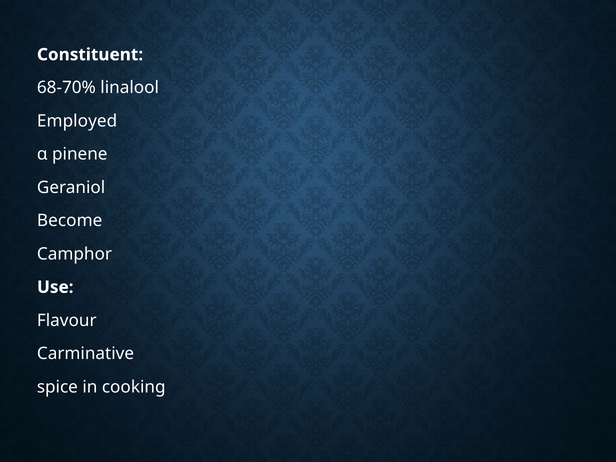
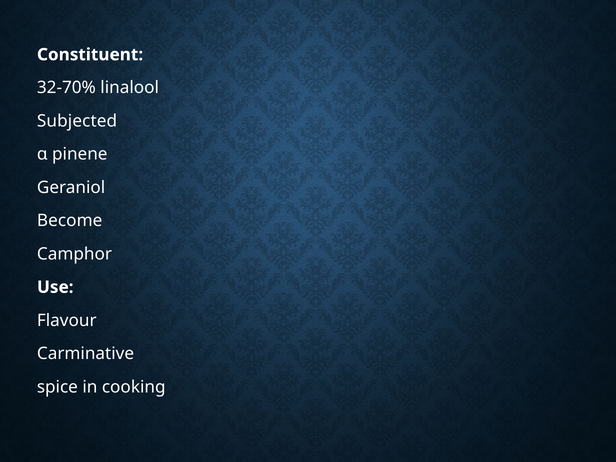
68-70%: 68-70% -> 32-70%
Employed: Employed -> Subjected
